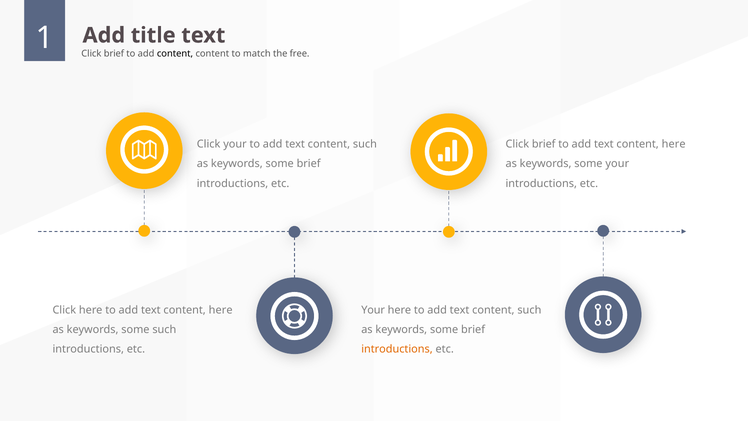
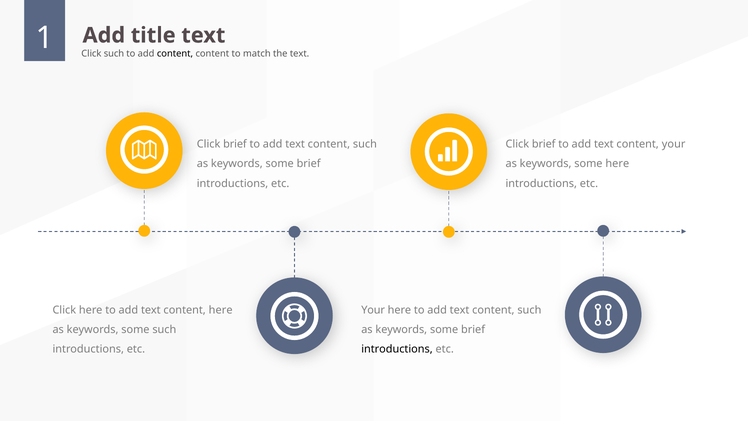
brief at (114, 53): brief -> such
the free: free -> text
your at (235, 144): your -> brief
here at (674, 144): here -> your
some your: your -> here
introductions at (397, 349) colour: orange -> black
